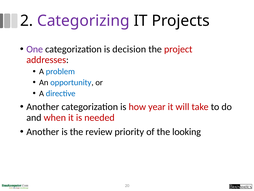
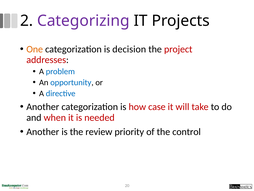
One colour: purple -> orange
year: year -> case
looking: looking -> control
